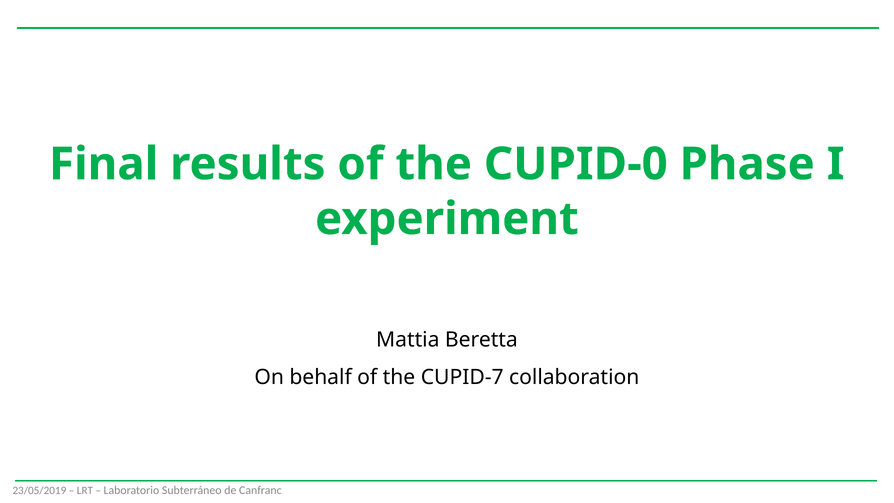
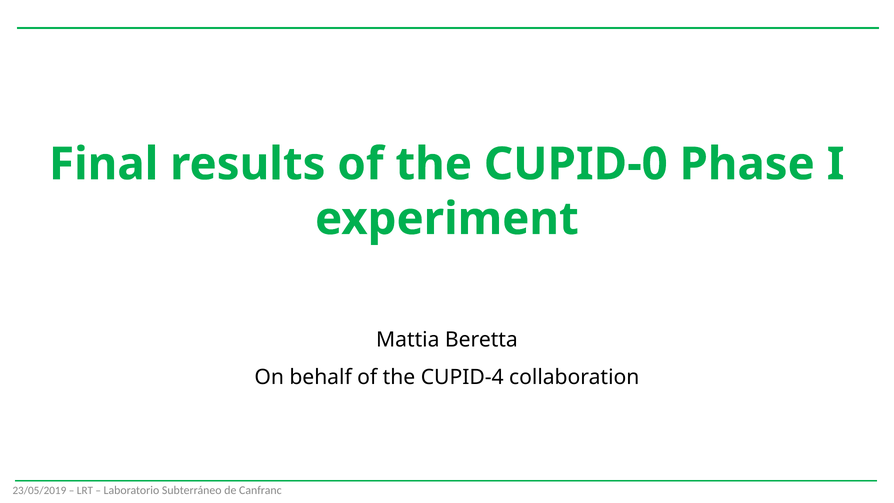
CUPID-7: CUPID-7 -> CUPID-4
